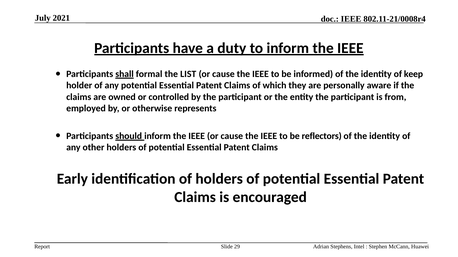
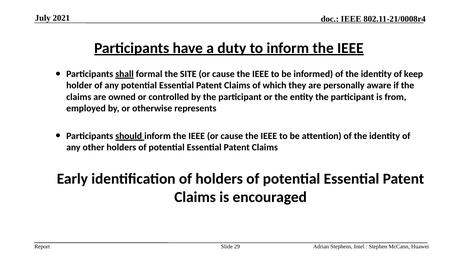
LIST: LIST -> SITE
reflectors: reflectors -> attention
